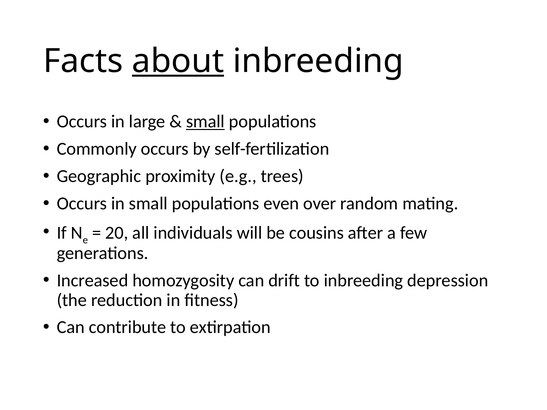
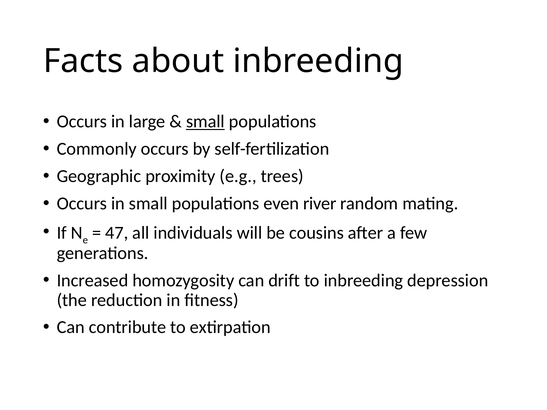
about underline: present -> none
over: over -> river
20: 20 -> 47
